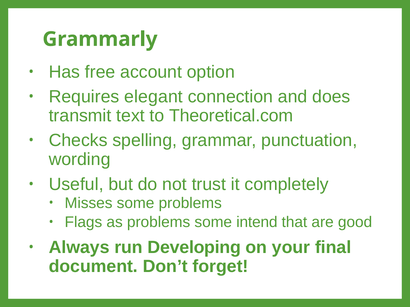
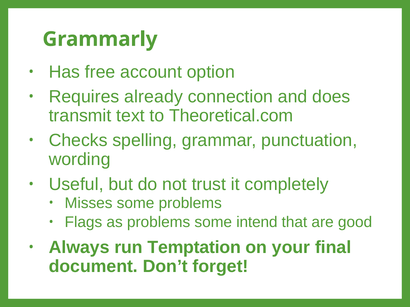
elegant: elegant -> already
Developing: Developing -> Temptation
